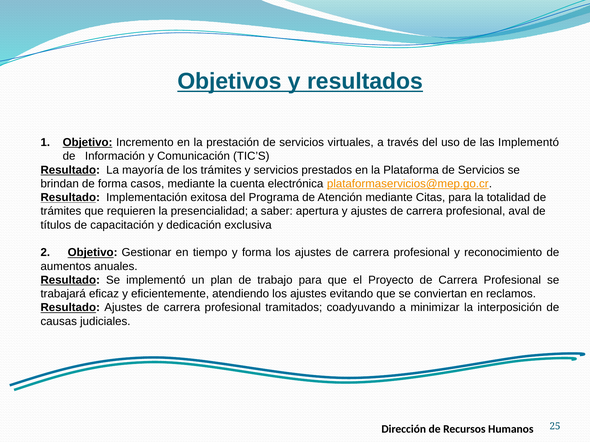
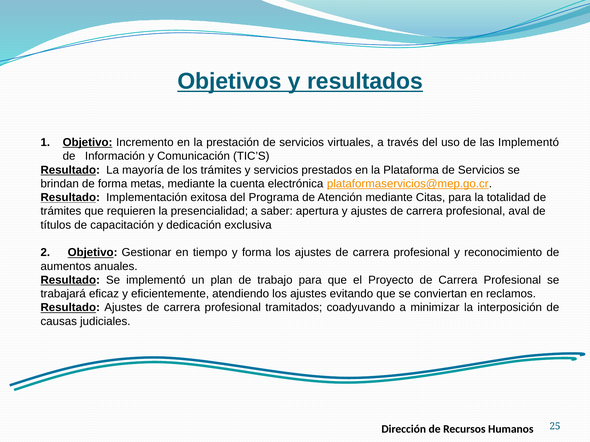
casos: casos -> metas
